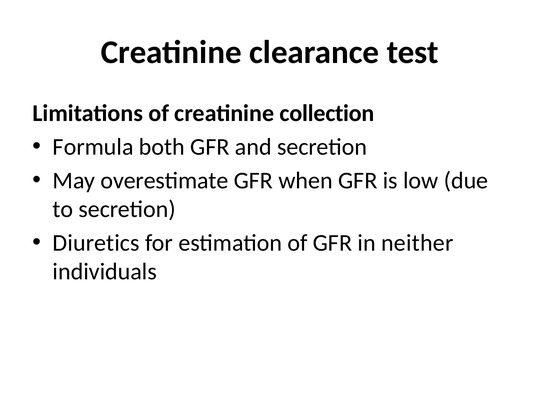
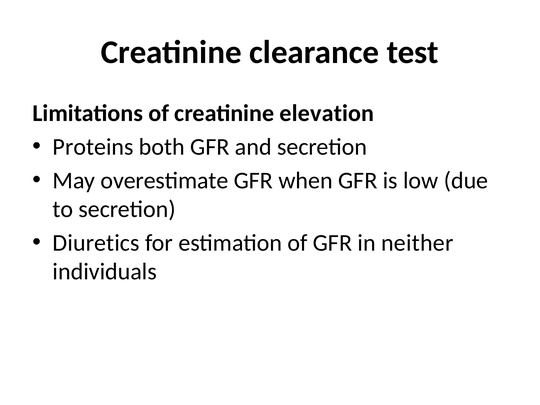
collection: collection -> elevation
Formula: Formula -> Proteins
